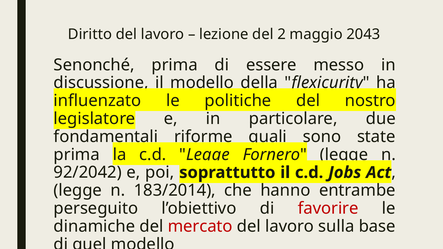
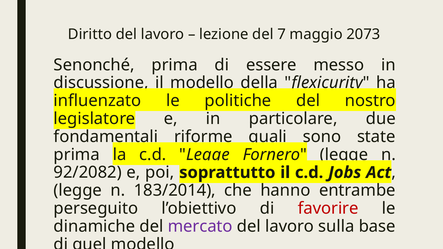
2: 2 -> 7
2043: 2043 -> 2073
92/2042: 92/2042 -> 92/2082
mercato colour: red -> purple
